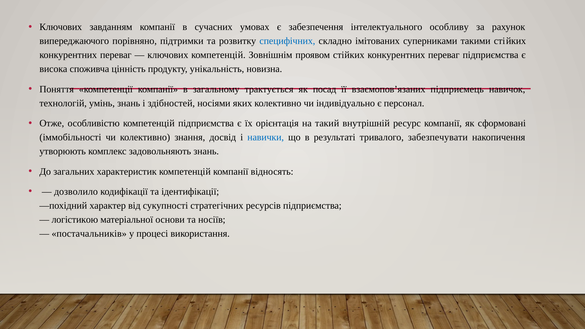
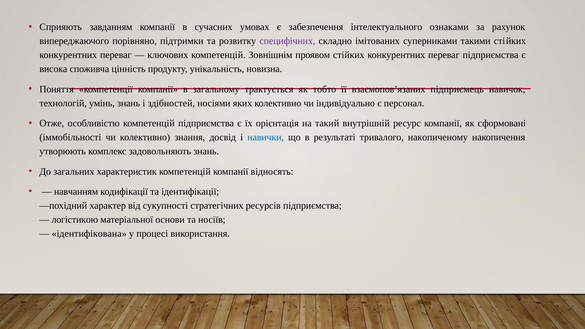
Ключових at (61, 27): Ключових -> Сприяють
особливу: особливу -> ознаками
специфічних colour: blue -> purple
посад: посад -> тобто
забезпечувати: забезпечувати -> накопиченому
дозволило: дозволило -> навчанням
постачальників: постачальників -> ідентифікована
